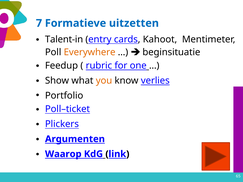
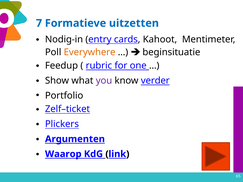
Talent-in: Talent-in -> Nodig-in
you colour: orange -> purple
verlies: verlies -> verder
Poll–ticket: Poll–ticket -> Zelf–ticket
